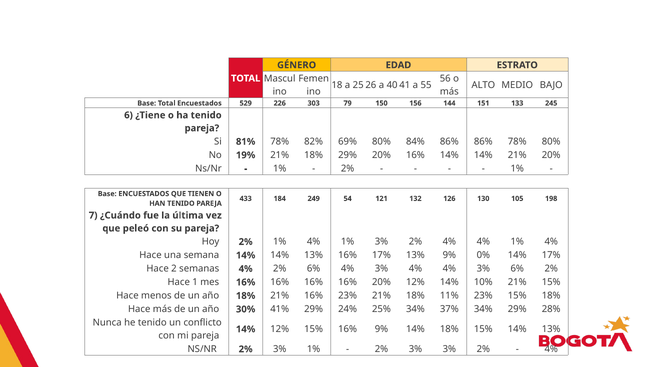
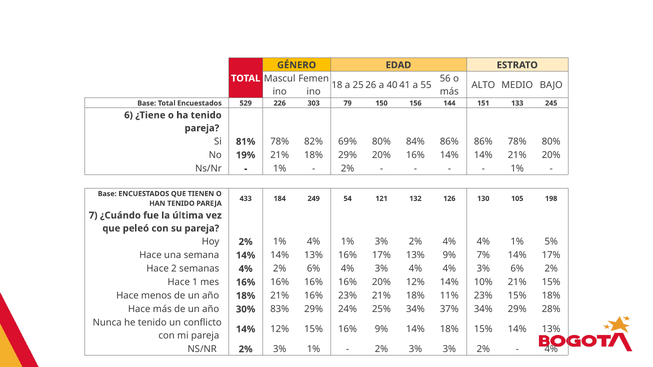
4% 1% 4%: 4% -> 5%
0%: 0% -> 7%
41%: 41% -> 83%
